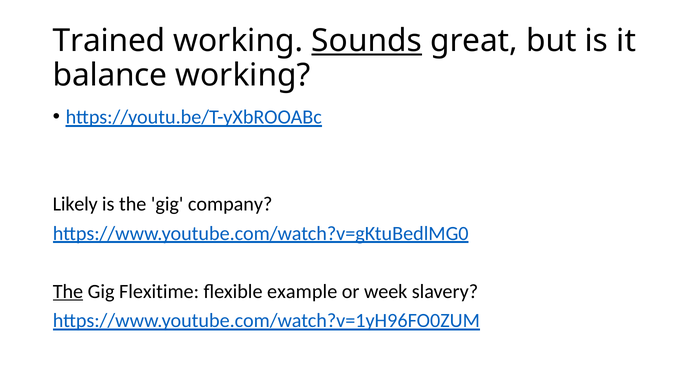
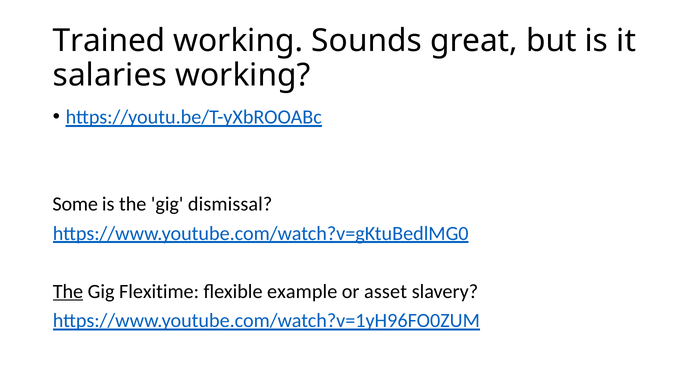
Sounds underline: present -> none
balance: balance -> salaries
Likely: Likely -> Some
company: company -> dismissal
week: week -> asset
